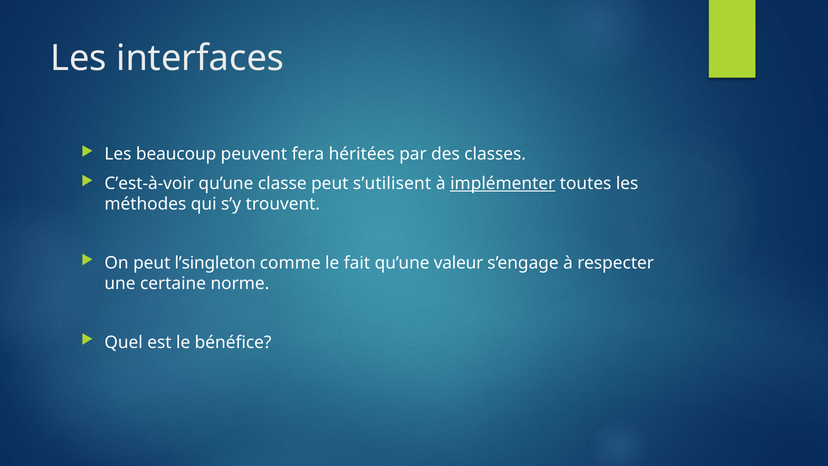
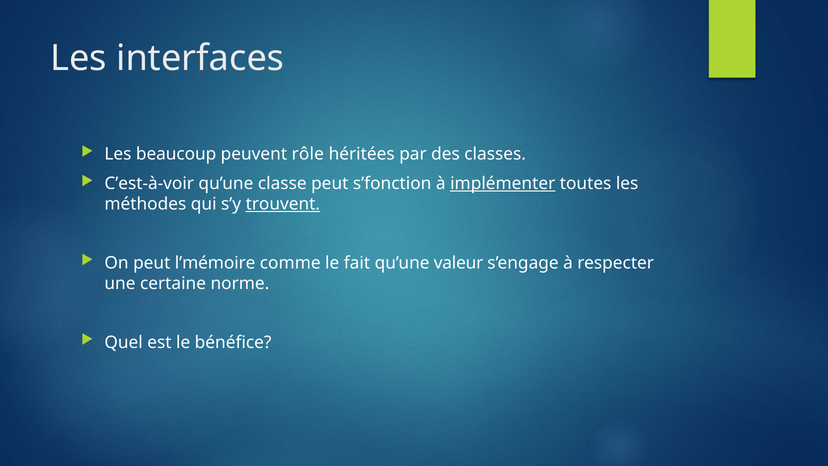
fera: fera -> rôle
s’utilisent: s’utilisent -> s’fonction
trouvent underline: none -> present
l’singleton: l’singleton -> l’mémoire
